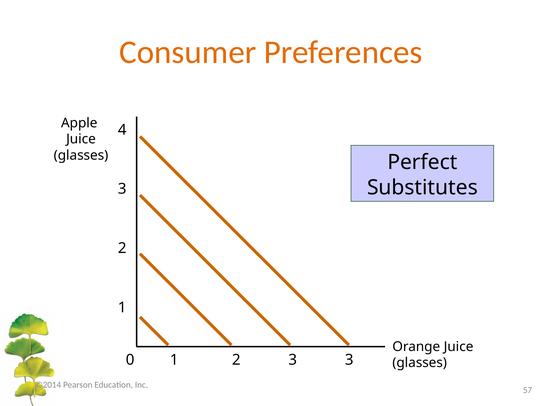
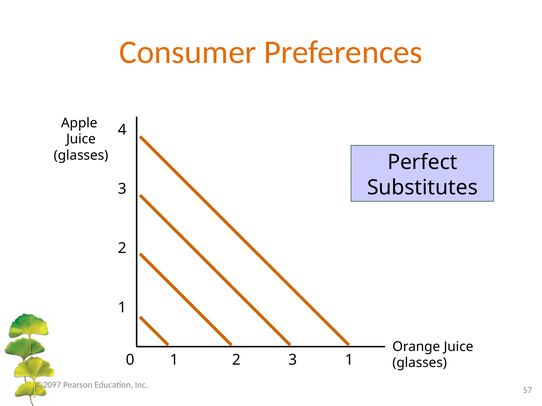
3 3: 3 -> 1
©2014: ©2014 -> ©2097
